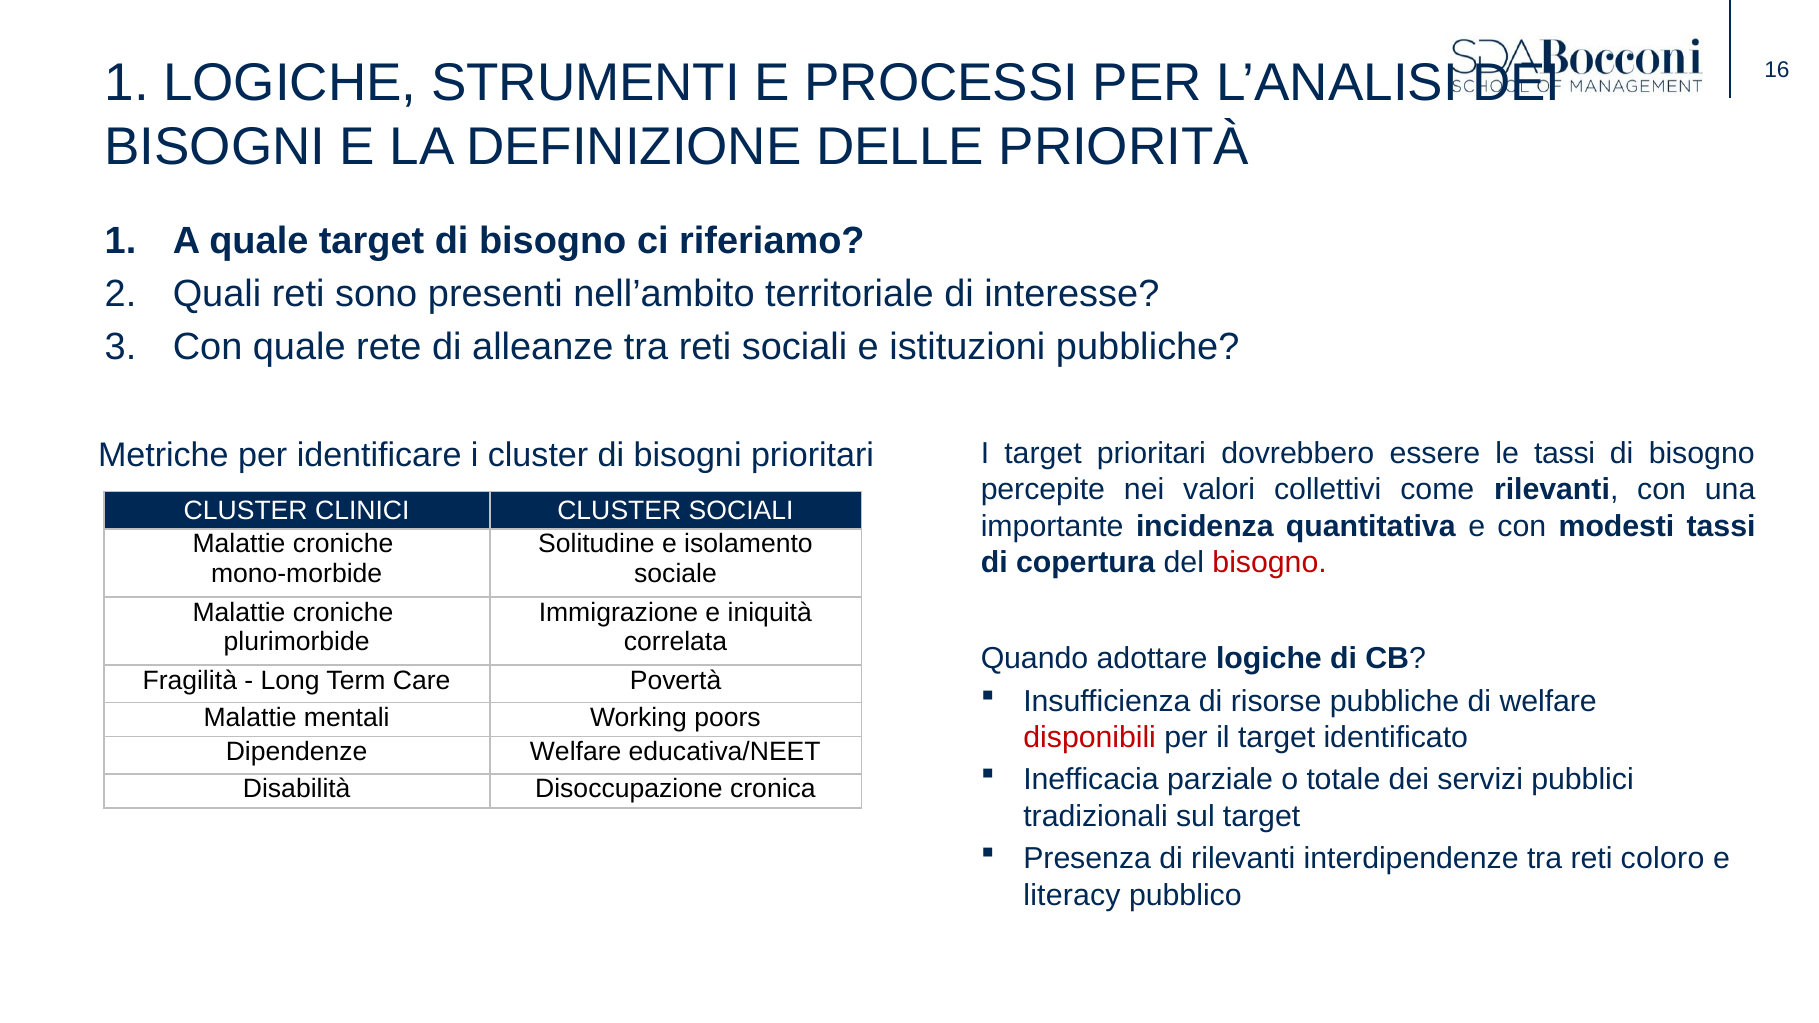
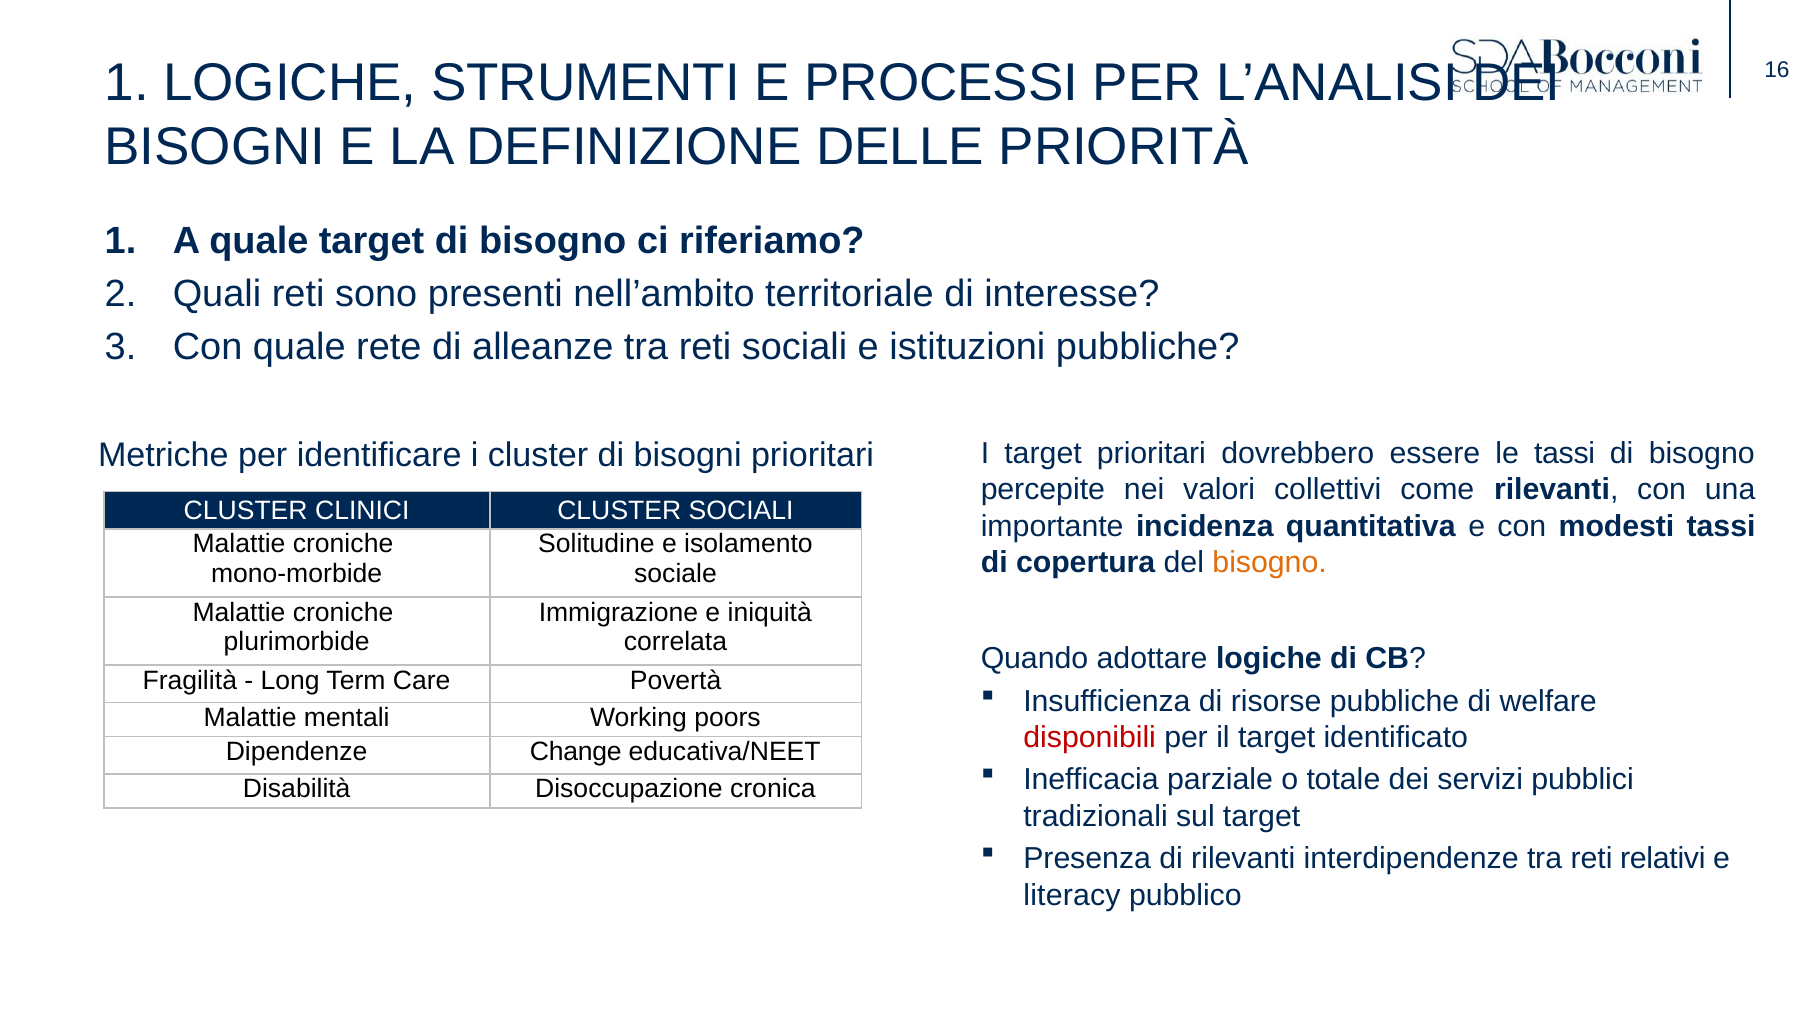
bisogno at (1270, 563) colour: red -> orange
Dipendenze Welfare: Welfare -> Change
coloro: coloro -> relativi
